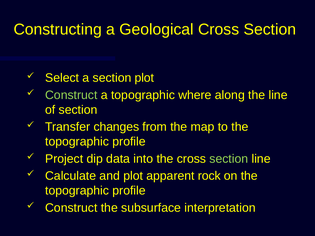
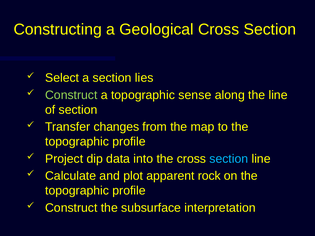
section plot: plot -> lies
where: where -> sense
section at (229, 159) colour: light green -> light blue
